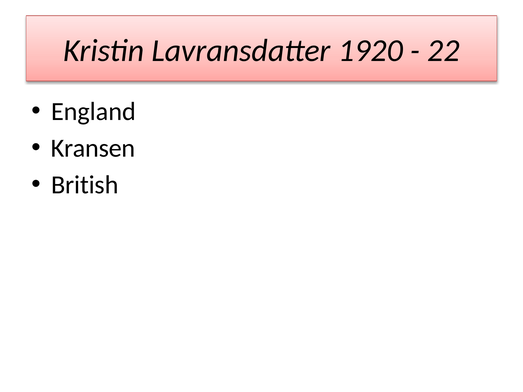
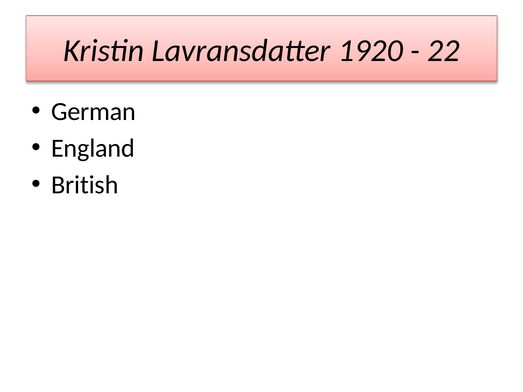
England: England -> German
Kransen: Kransen -> England
